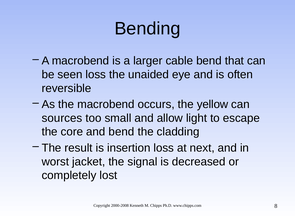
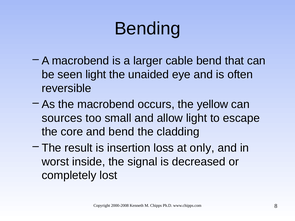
seen loss: loss -> light
next: next -> only
jacket: jacket -> inside
